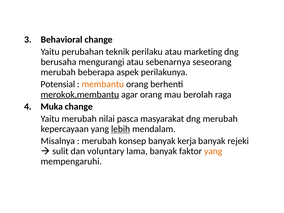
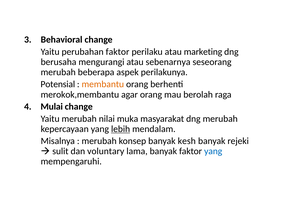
perubahan teknik: teknik -> faktor
merokok,membantu underline: present -> none
Muka: Muka -> Mulai
pasca: pasca -> muka
kerja: kerja -> kesh
yang at (213, 151) colour: orange -> blue
